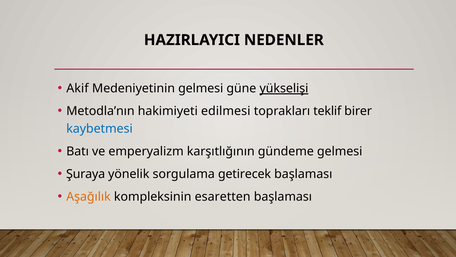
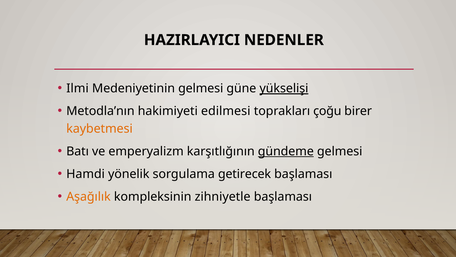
Akif: Akif -> Ilmi
teklif: teklif -> çoğu
kaybetmesi colour: blue -> orange
gündeme underline: none -> present
Şuraya: Şuraya -> Hamdi
esaretten: esaretten -> zihniyetle
